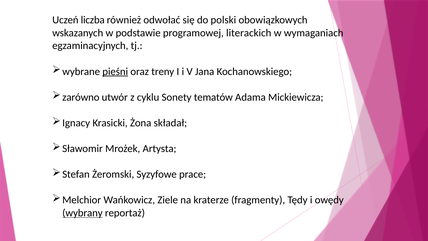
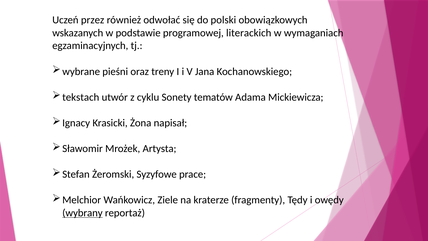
liczba: liczba -> przez
pieśni underline: present -> none
zarówno: zarówno -> tekstach
składał: składał -> napisał
